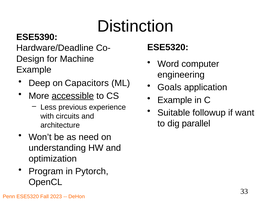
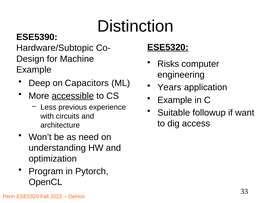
ESE5320 at (168, 47) underline: none -> present
Hardware/Deadline: Hardware/Deadline -> Hardware/Subtopic
Word: Word -> Risks
Goals: Goals -> Years
parallel: parallel -> access
